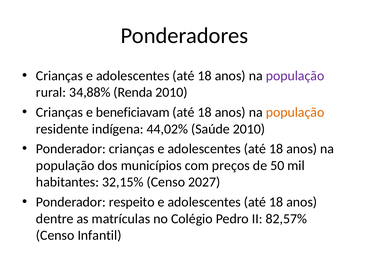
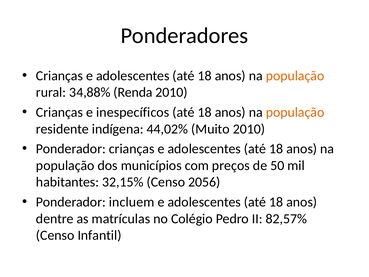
população at (295, 76) colour: purple -> orange
beneficiavam: beneficiavam -> inespecíficos
Saúde: Saúde -> Muito
2027: 2027 -> 2056
respeito: respeito -> incluem
